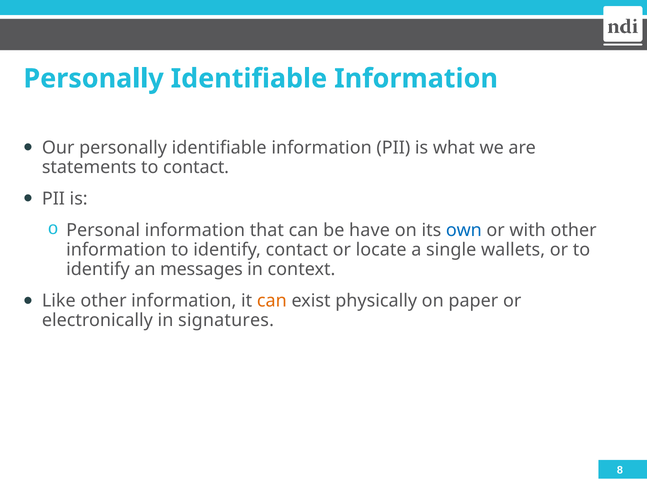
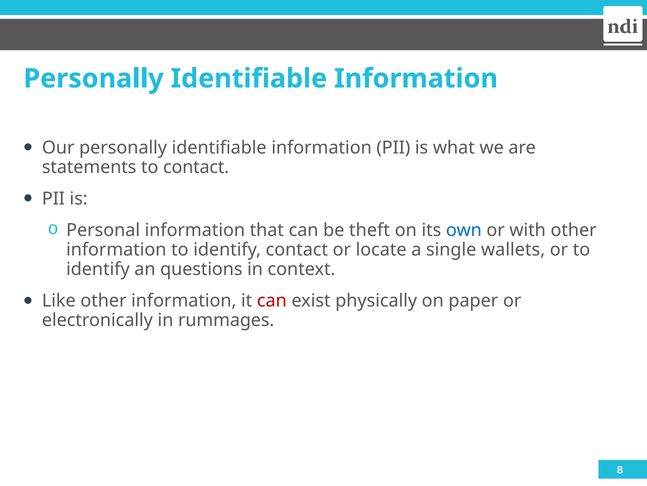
have: have -> theft
messages: messages -> questions
can at (272, 301) colour: orange -> red
signatures: signatures -> rummages
